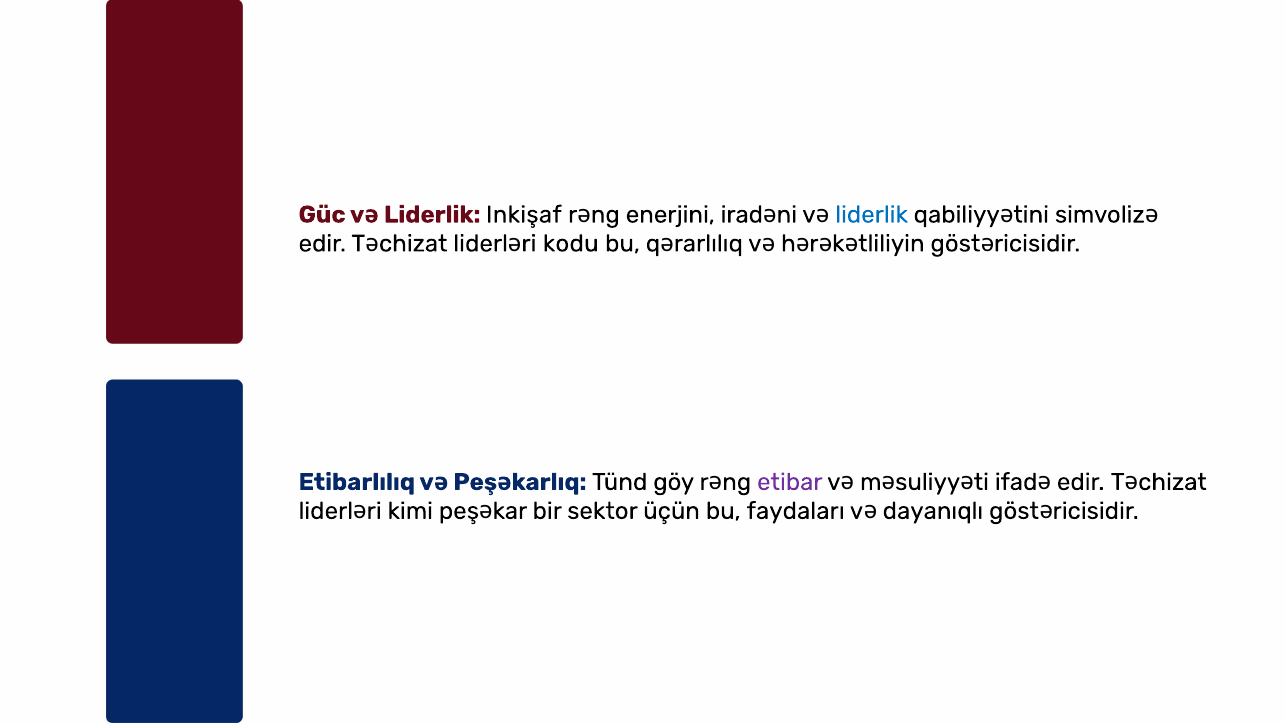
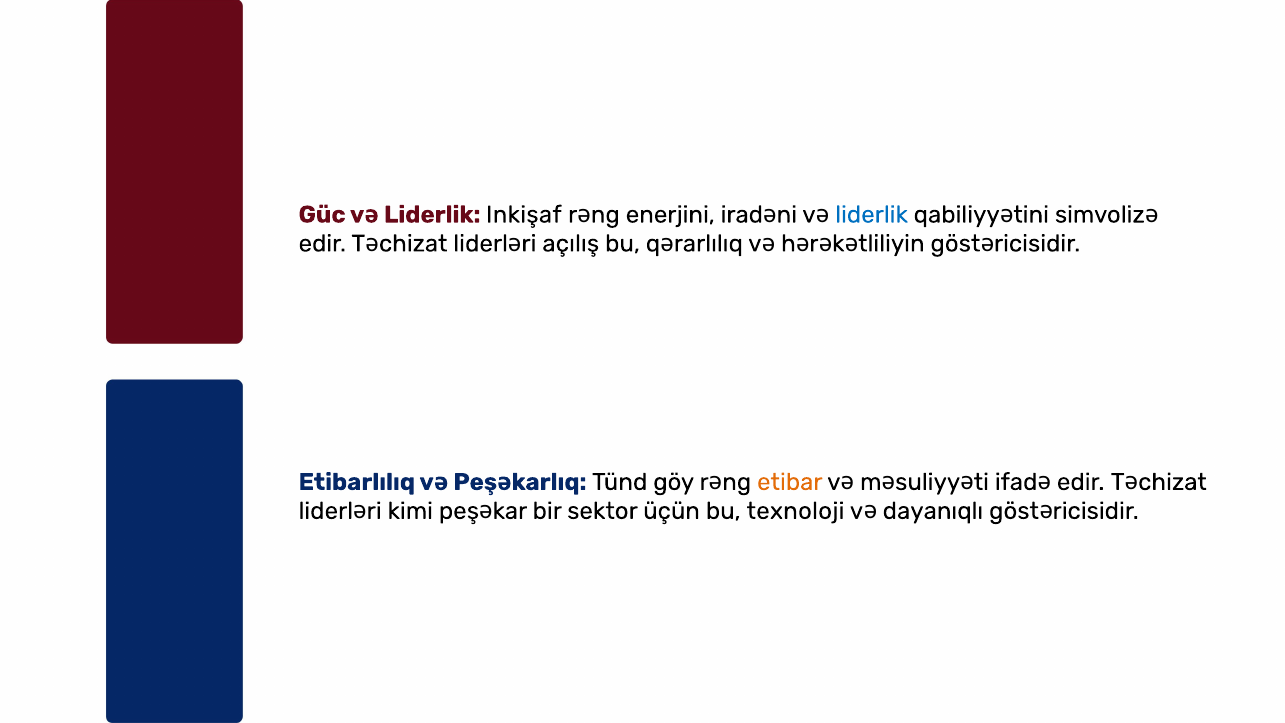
kodu: kodu -> açılış
etibar colour: purple -> orange
faydaları: faydaları -> texnoloji
